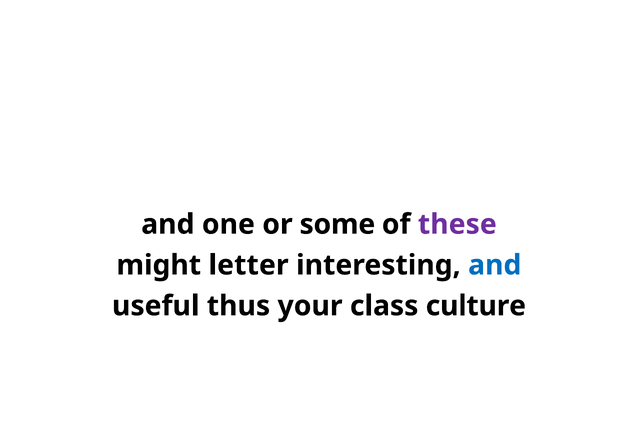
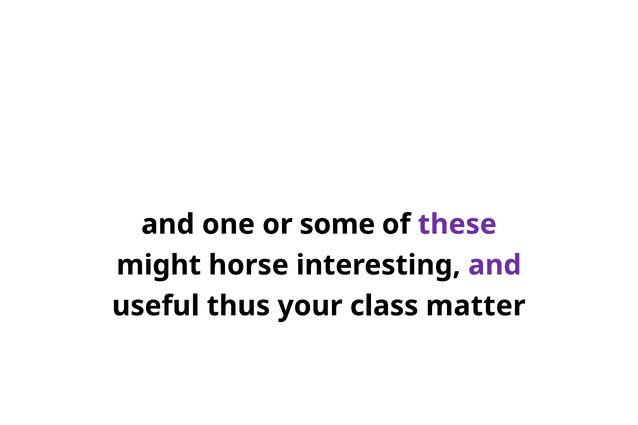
letter: letter -> horse
and at (495, 265) colour: blue -> purple
culture: culture -> matter
